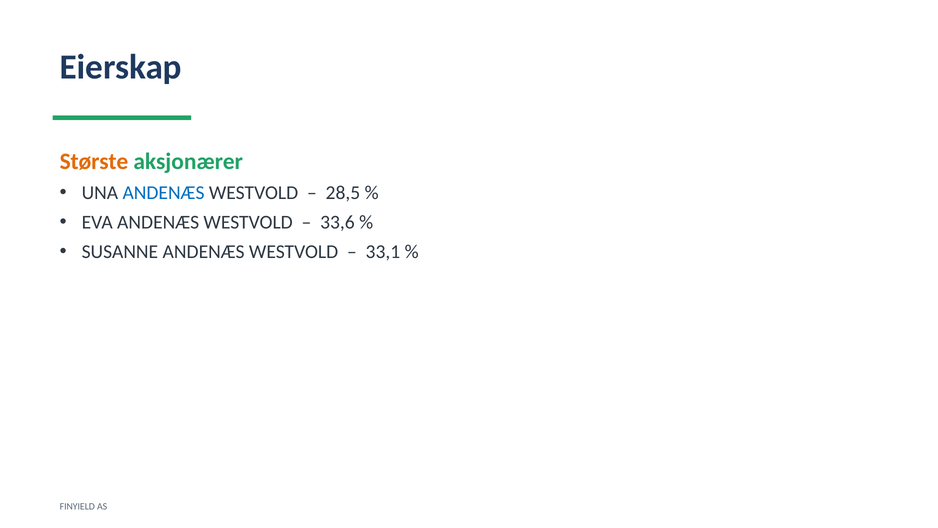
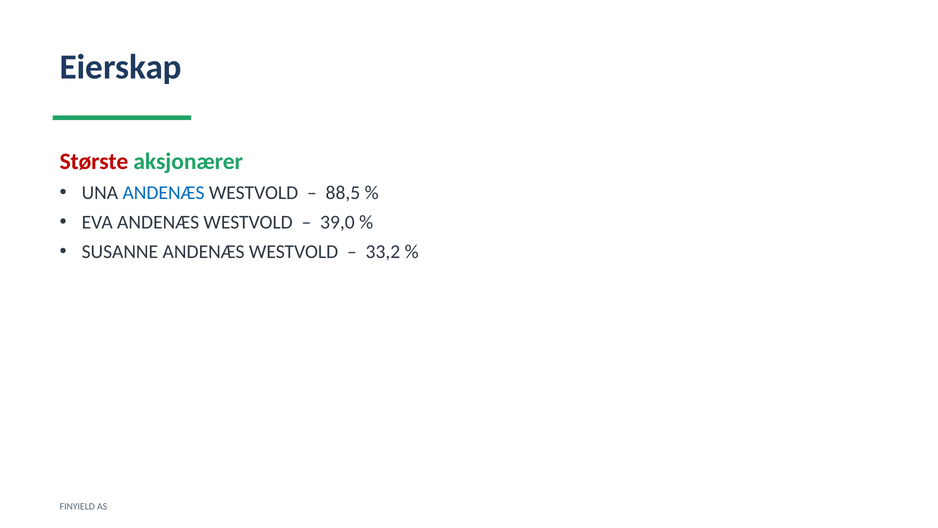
Største colour: orange -> red
28,5: 28,5 -> 88,5
33,6: 33,6 -> 39,0
33,1: 33,1 -> 33,2
